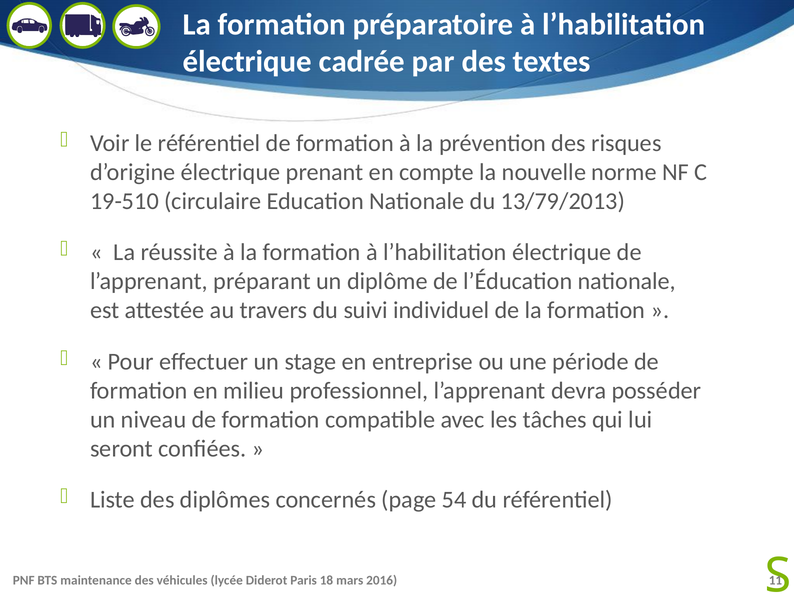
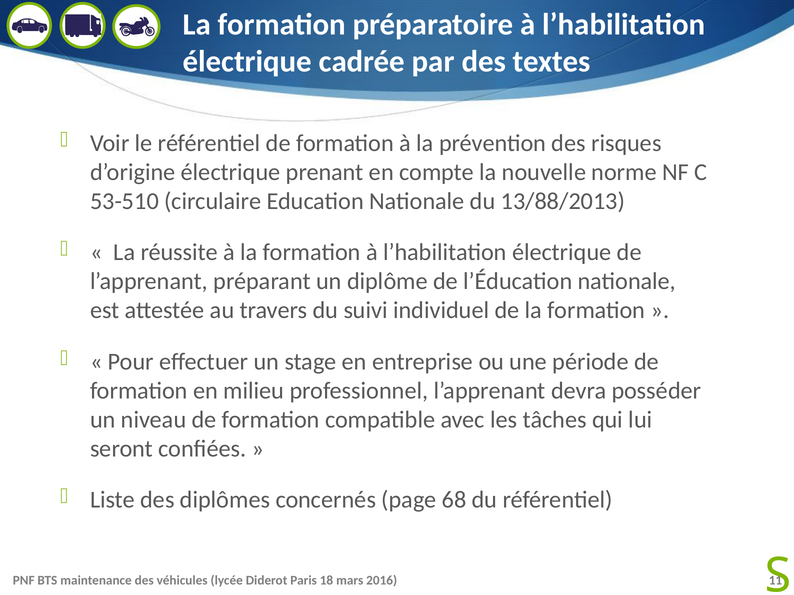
19-510: 19-510 -> 53-510
13/79/2013: 13/79/2013 -> 13/88/2013
54: 54 -> 68
